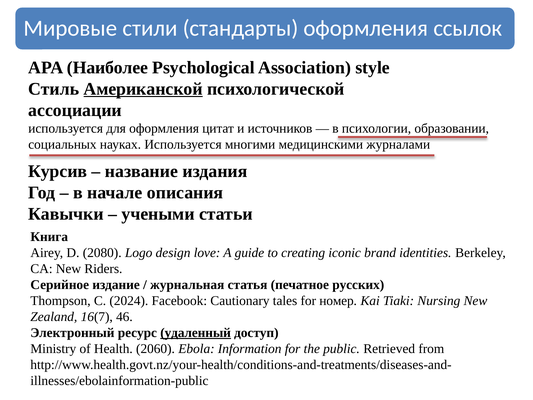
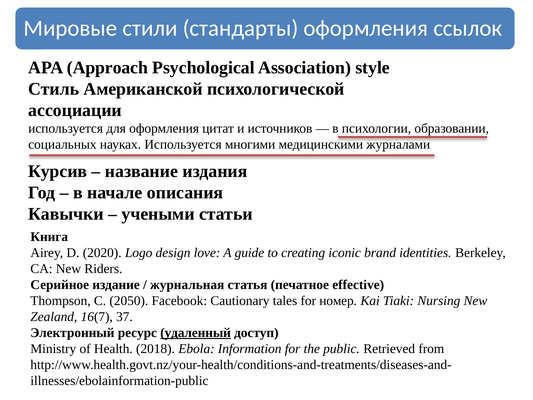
Наиболее: Наиболее -> Approach
Американской underline: present -> none
2080: 2080 -> 2020
русских: русских -> effective
2024: 2024 -> 2050
46: 46 -> 37
2060: 2060 -> 2018
